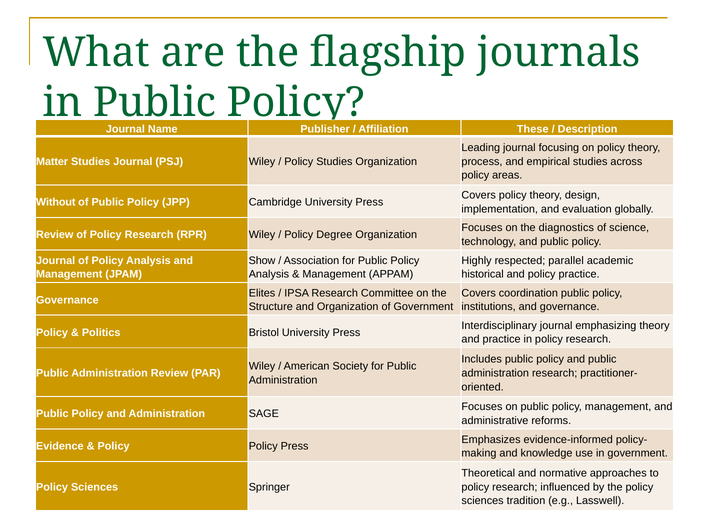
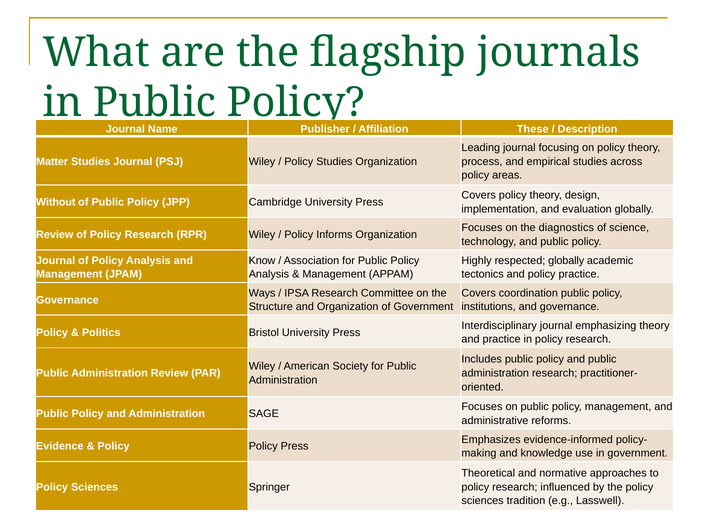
Degree: Degree -> Informs
Show: Show -> Know
respected parallel: parallel -> globally
historical: historical -> tectonics
Elites: Elites -> Ways
